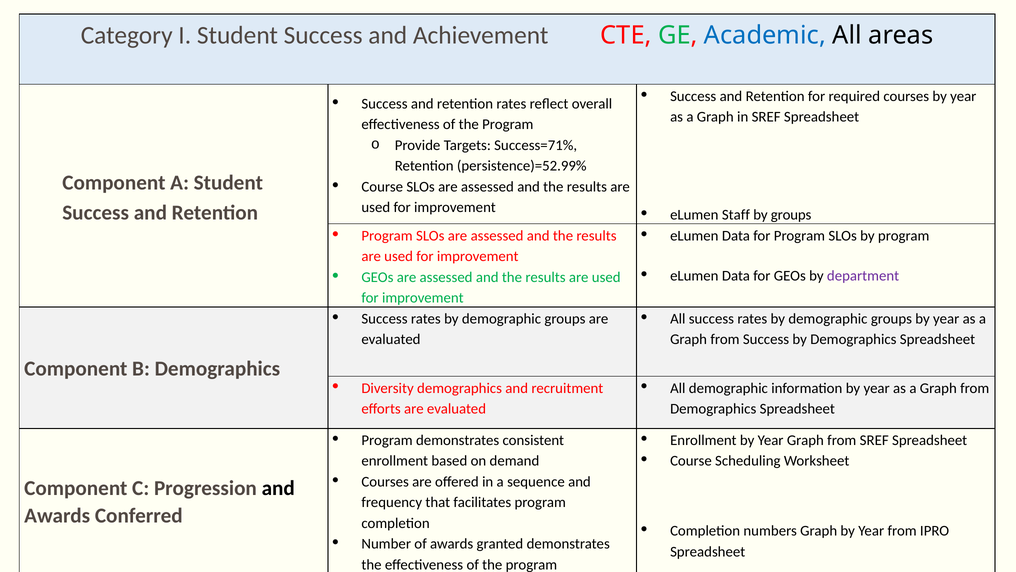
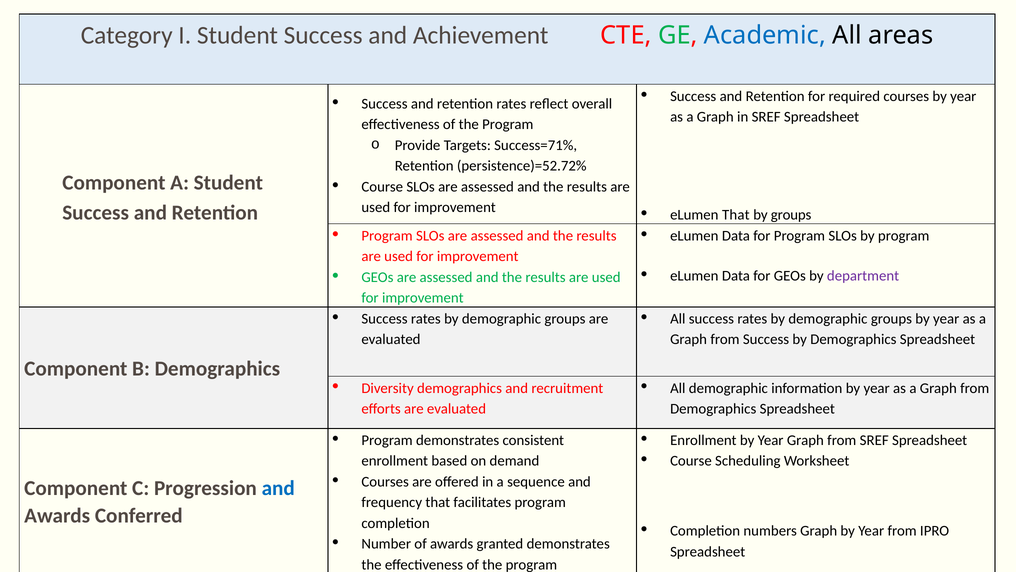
persistence)=52.99%: persistence)=52.99% -> persistence)=52.72%
eLumen Staff: Staff -> That
and at (278, 488) colour: black -> blue
